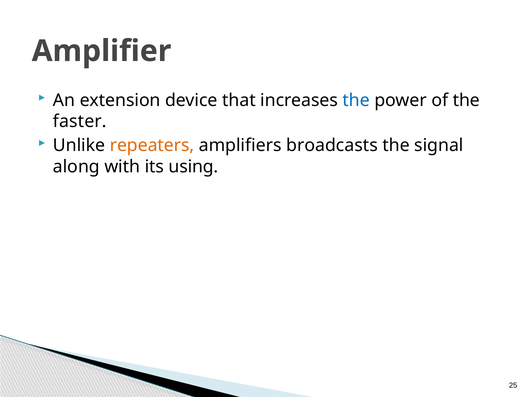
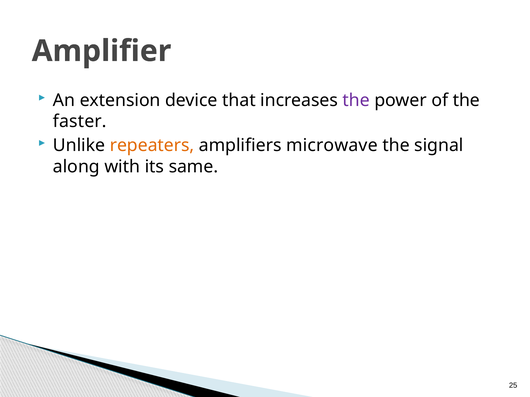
the at (356, 100) colour: blue -> purple
broadcasts: broadcasts -> microwave
using: using -> same
